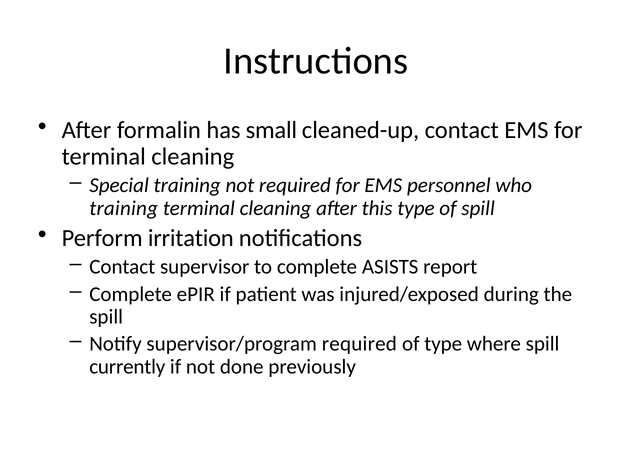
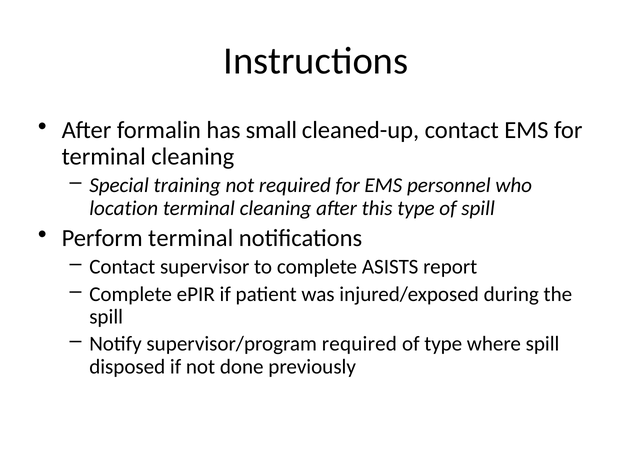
training at (124, 208): training -> location
Perform irritation: irritation -> terminal
currently: currently -> disposed
